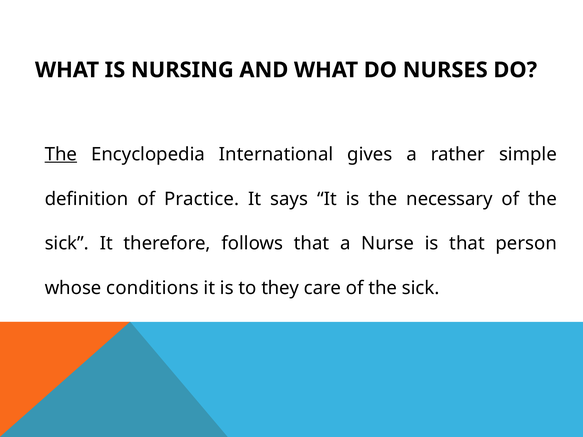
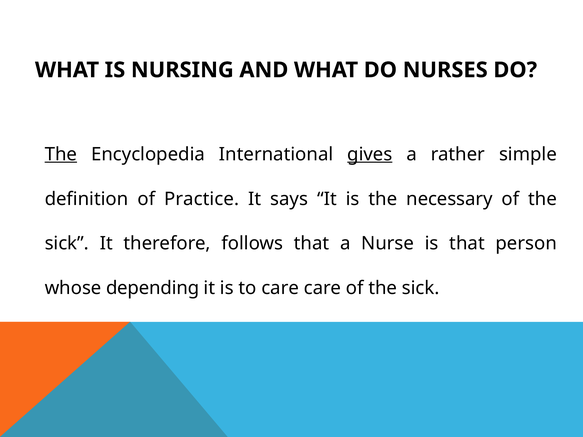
gives underline: none -> present
conditions: conditions -> depending
to they: they -> care
